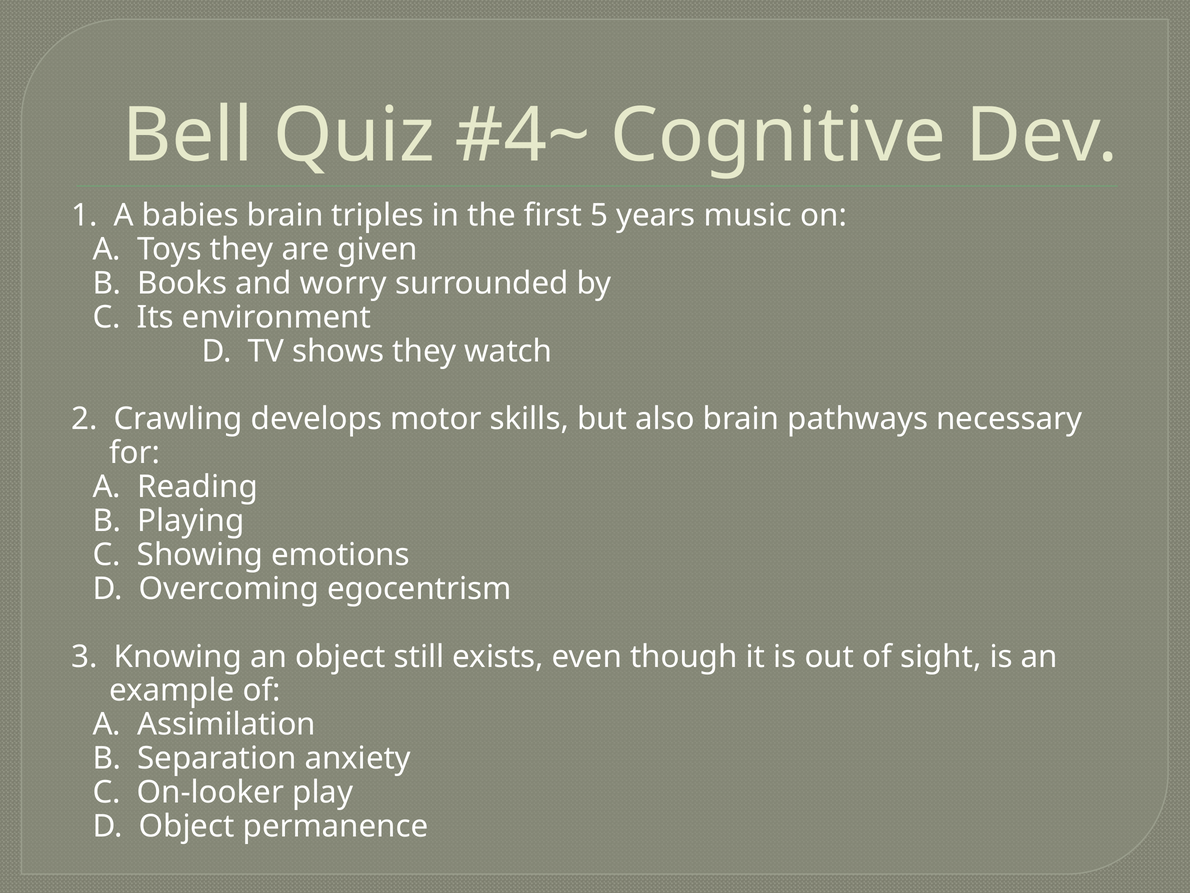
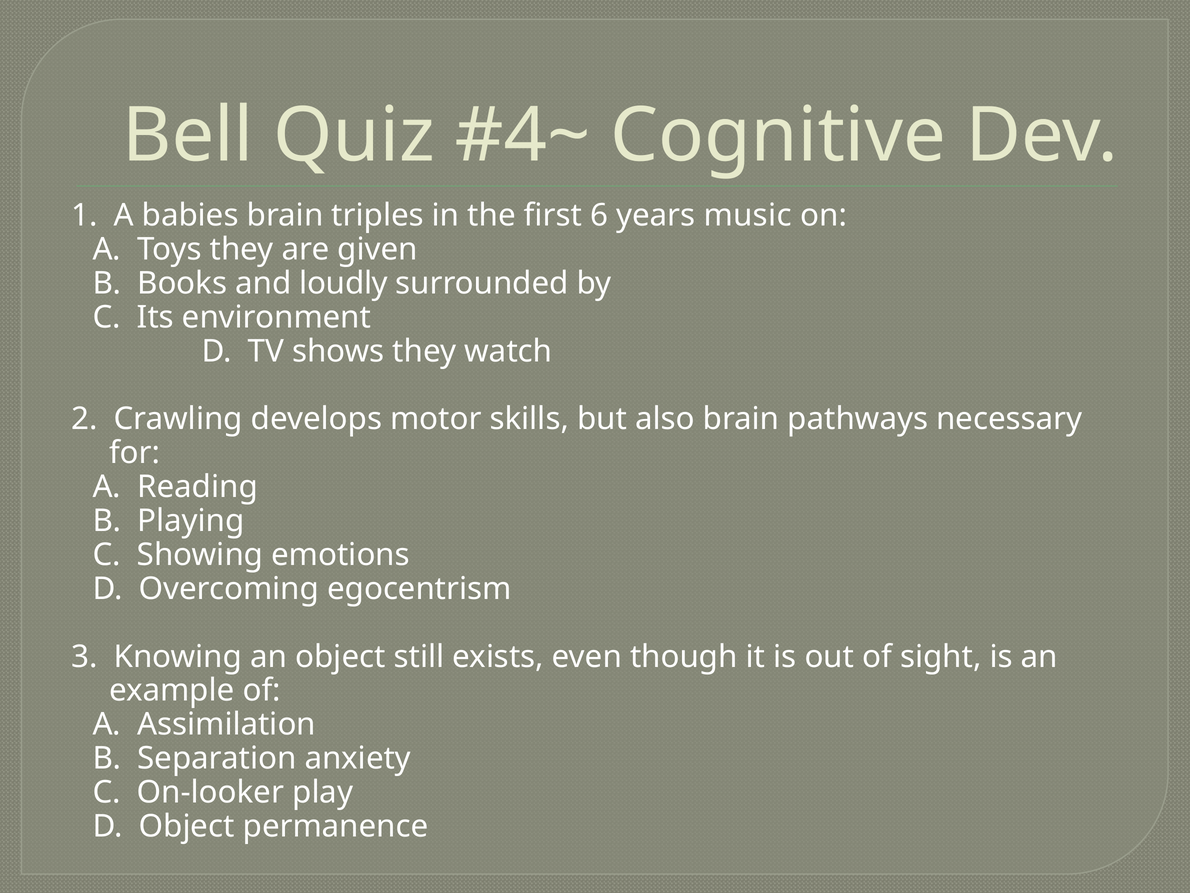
5: 5 -> 6
worry: worry -> loudly
